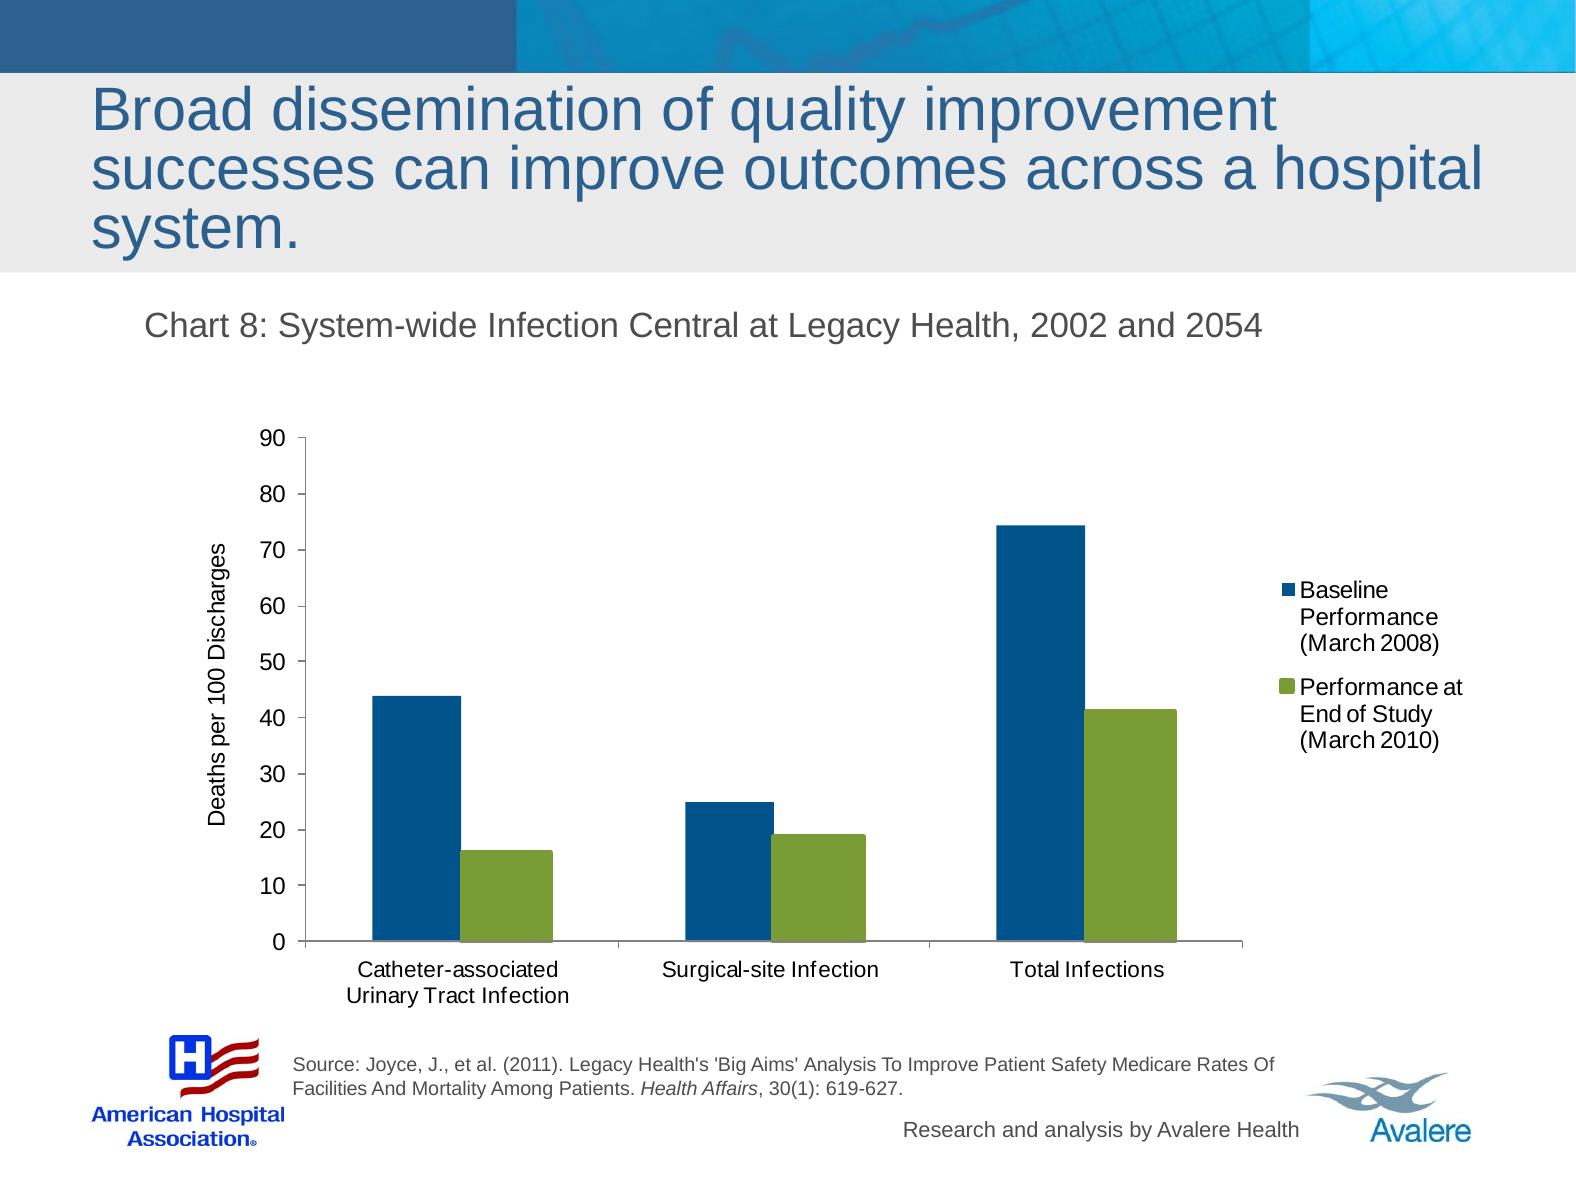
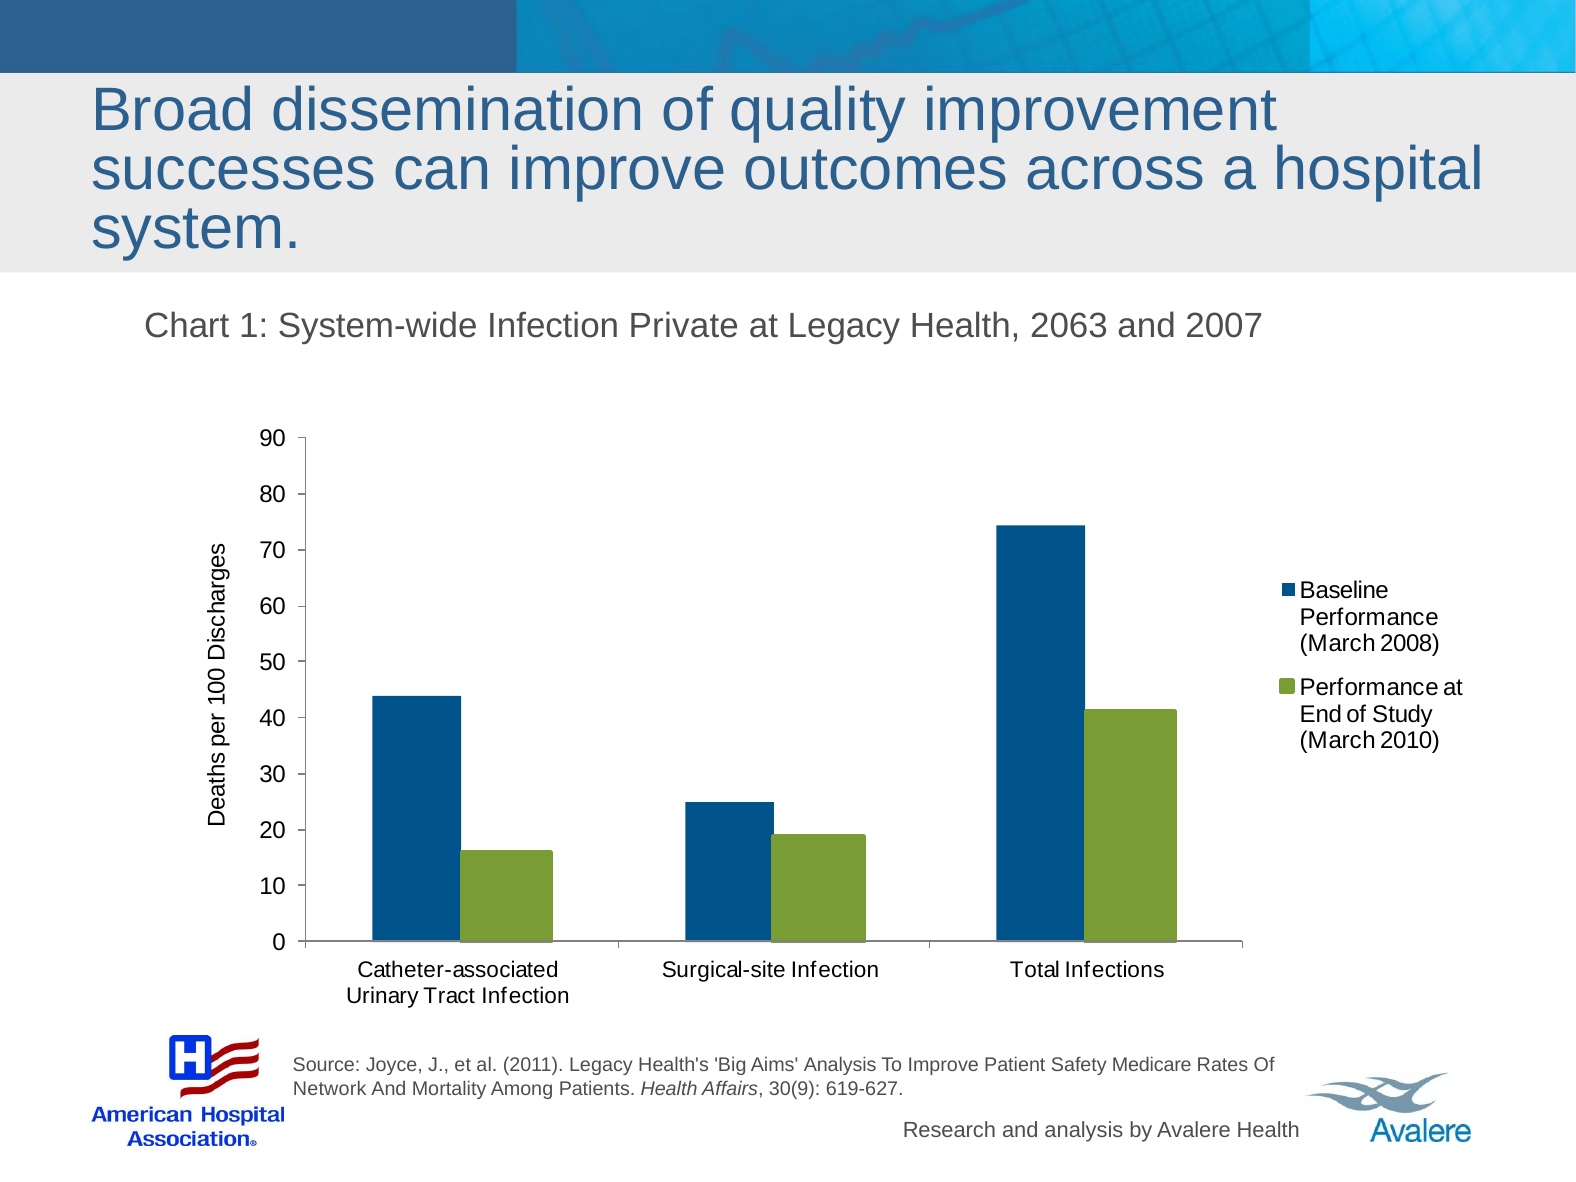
Chart 8: 8 -> 1
Central: Central -> Private
2002: 2002 -> 2063
2054: 2054 -> 2007
Facilities: Facilities -> Network
30(1: 30(1 -> 30(9
